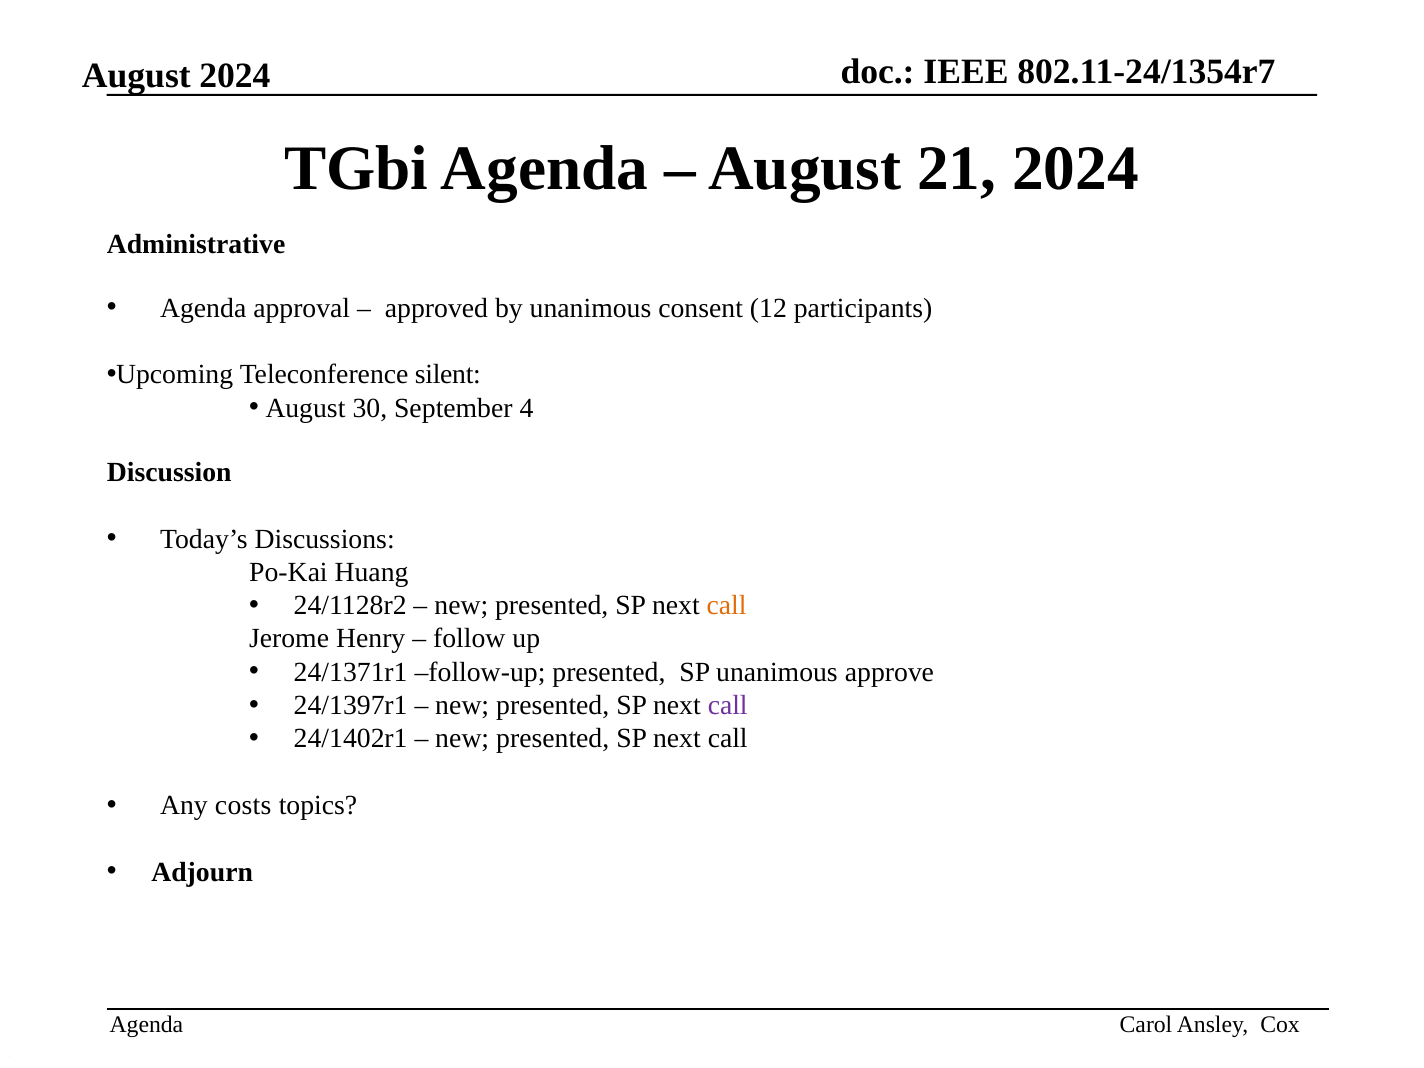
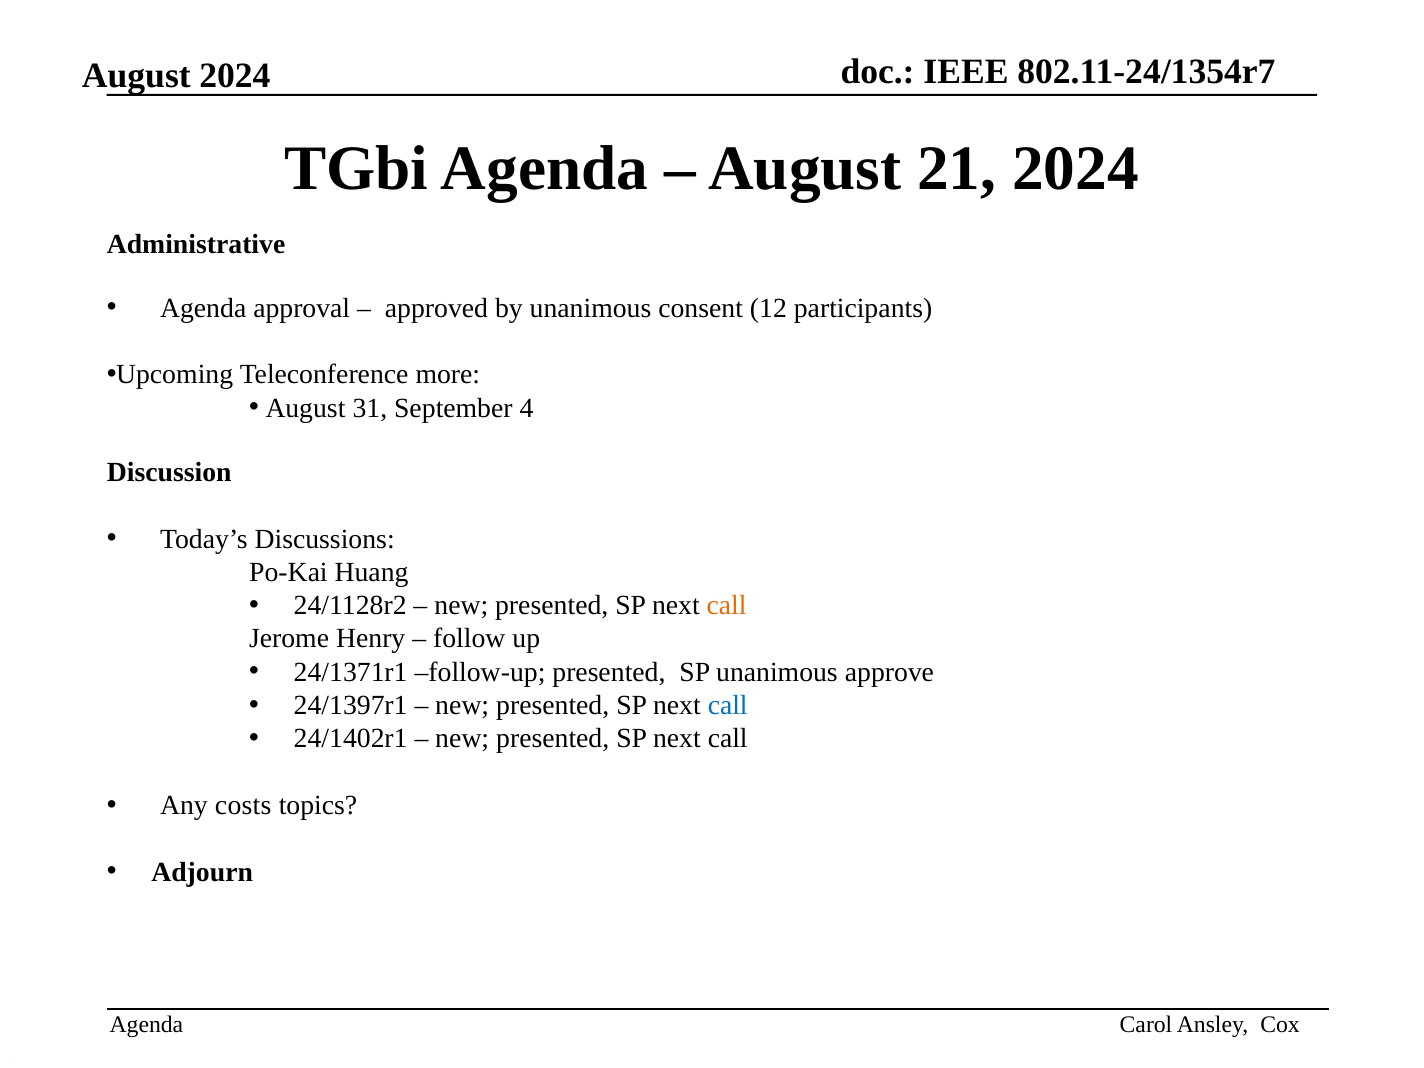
silent: silent -> more
30: 30 -> 31
call at (728, 705) colour: purple -> blue
